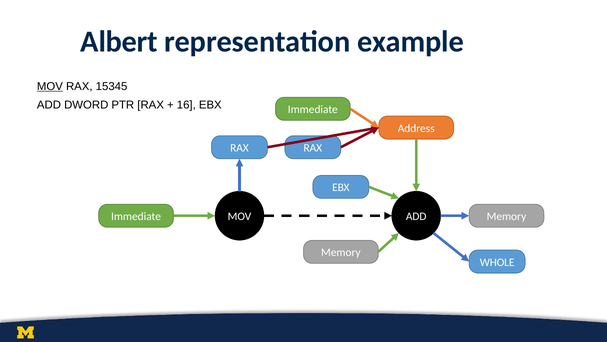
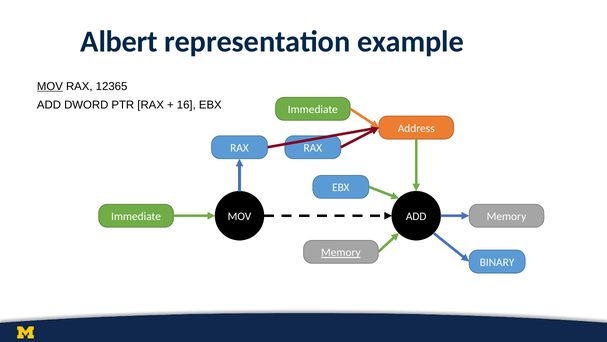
15345: 15345 -> 12365
Memory at (341, 252) underline: none -> present
WHOLE: WHOLE -> BINARY
